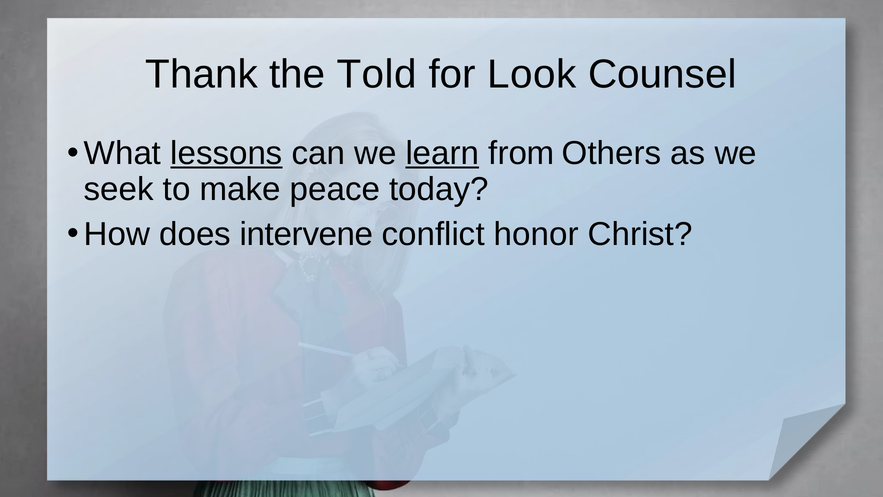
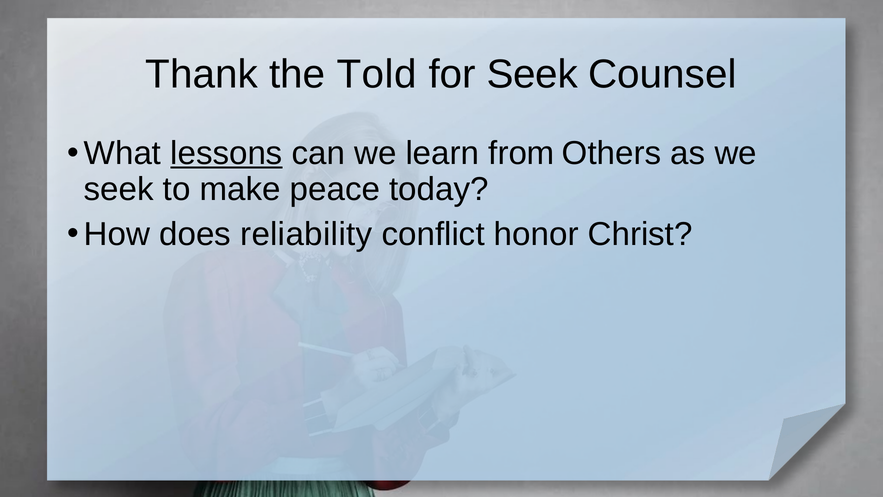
for Look: Look -> Seek
learn underline: present -> none
intervene: intervene -> reliability
